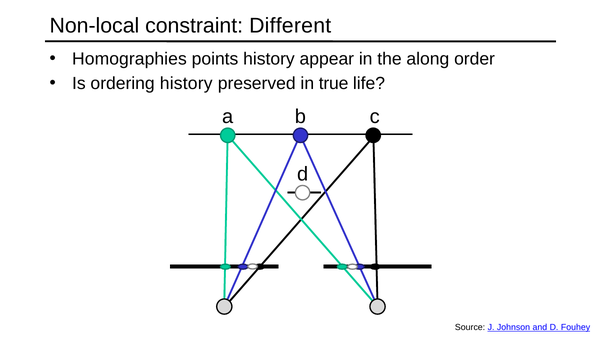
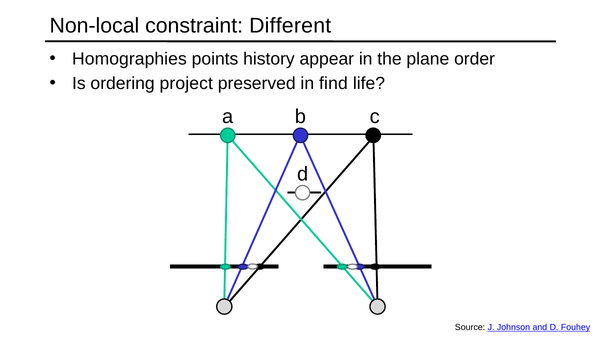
along: along -> plane
ordering history: history -> project
true: true -> find
